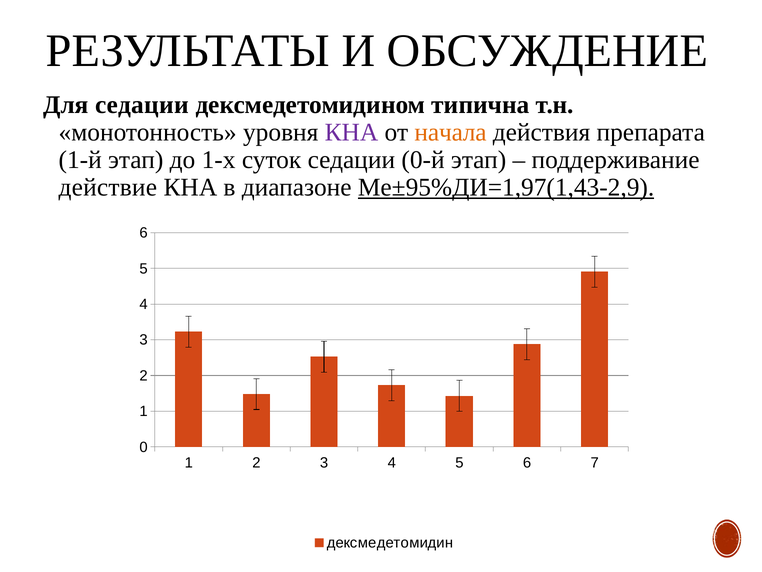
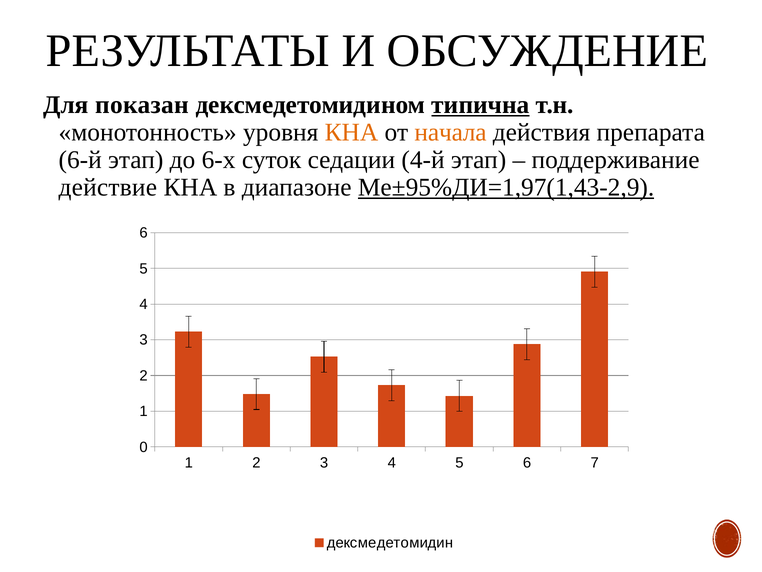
Для седации: седации -> показан
типична underline: none -> present
КНА at (351, 132) colour: purple -> orange
1-й: 1-й -> 6-й
1-х: 1-х -> 6-х
0-й: 0-й -> 4-й
